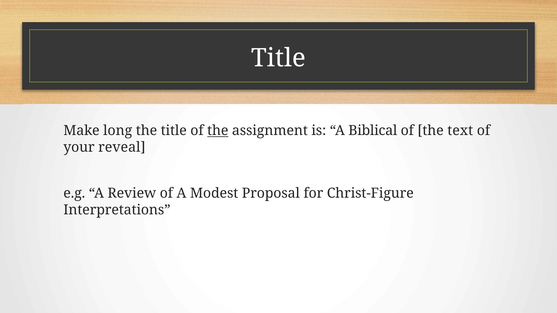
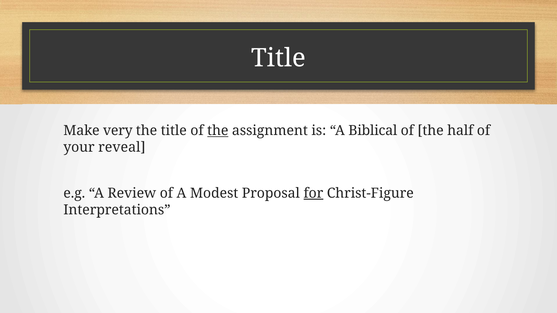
long: long -> very
text: text -> half
for underline: none -> present
